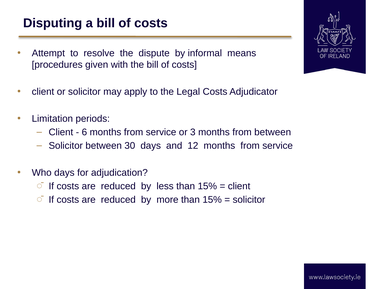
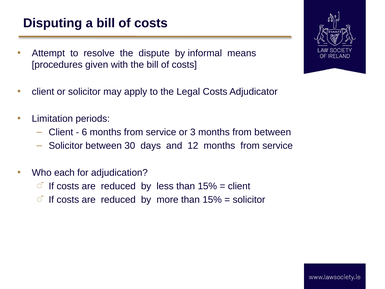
Who days: days -> each
